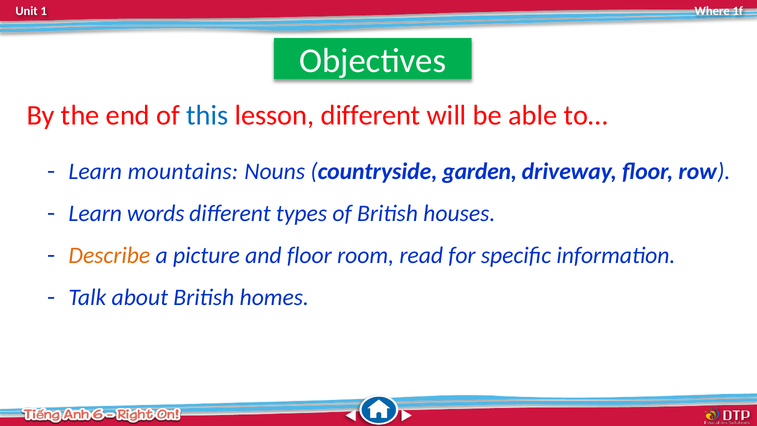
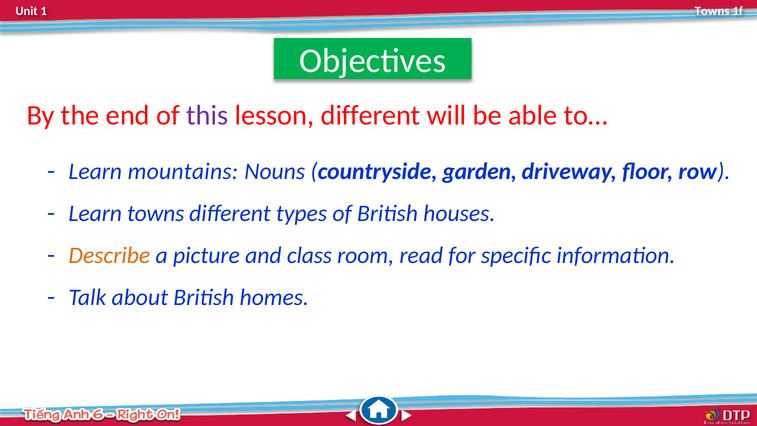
Where at (712, 11): Where -> Towns
this colour: blue -> purple
Learn words: words -> towns
and floor: floor -> class
